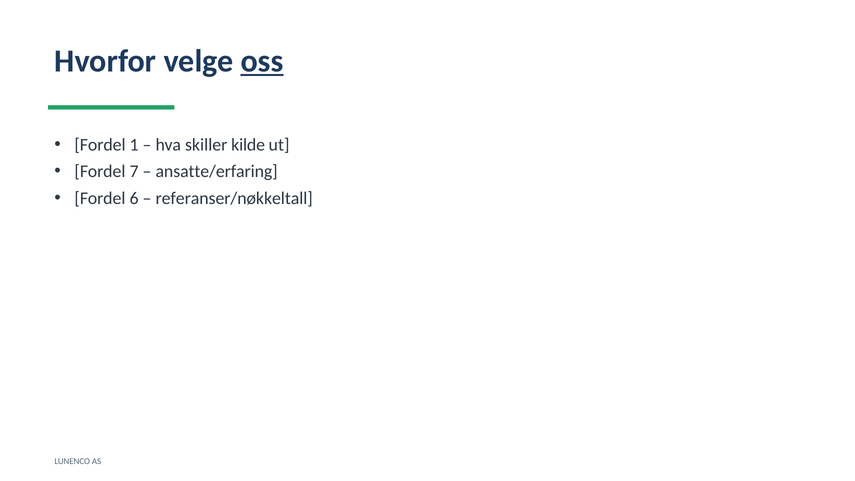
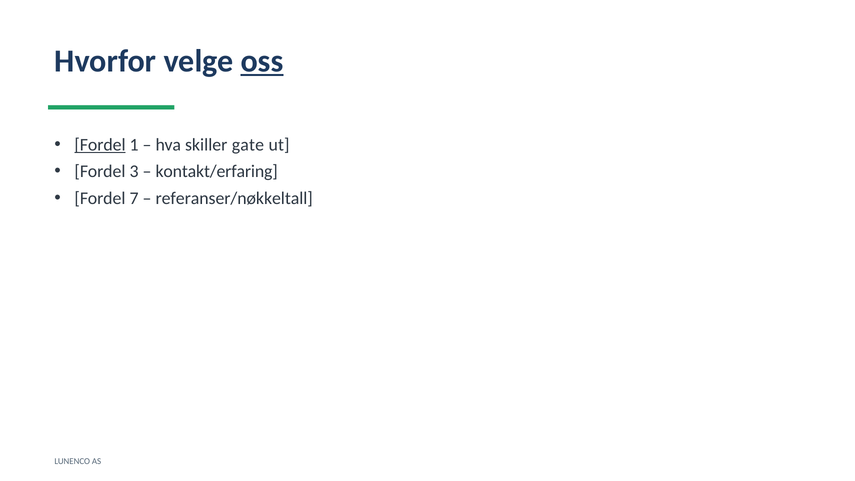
Fordel at (100, 145) underline: none -> present
kilde: kilde -> gate
7: 7 -> 3
ansatte/erfaring: ansatte/erfaring -> kontakt/erfaring
6: 6 -> 7
